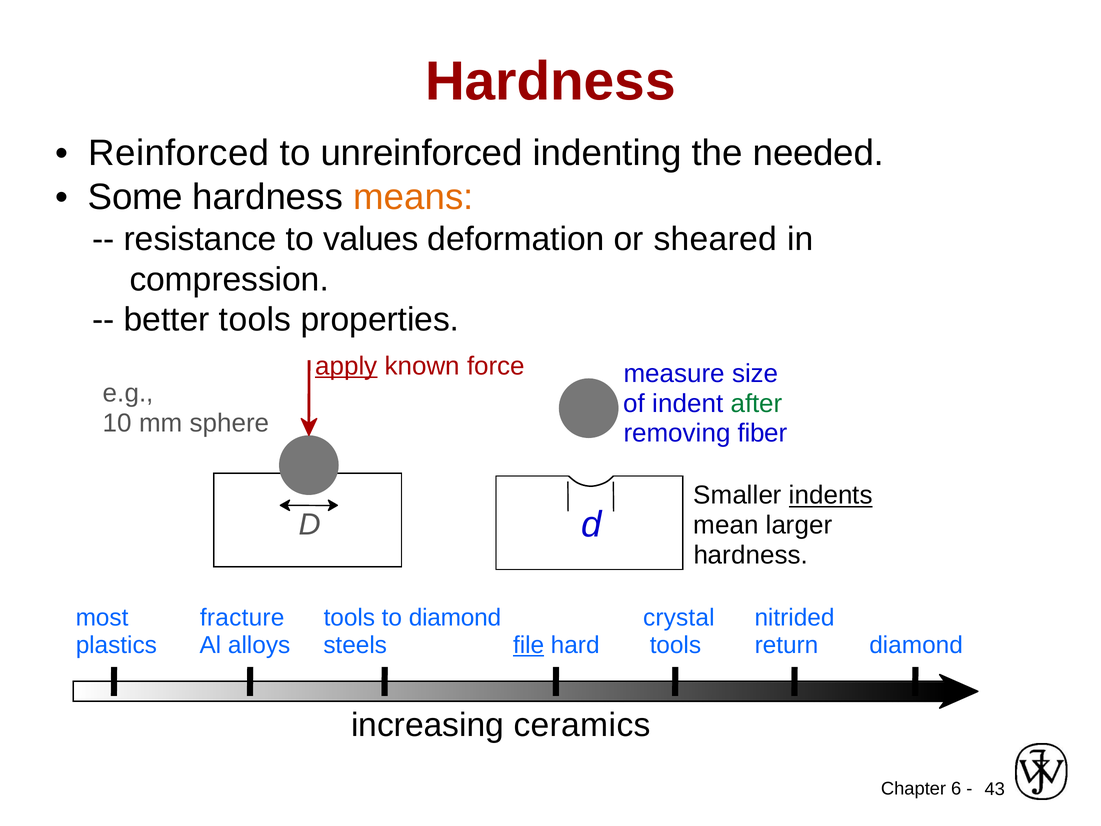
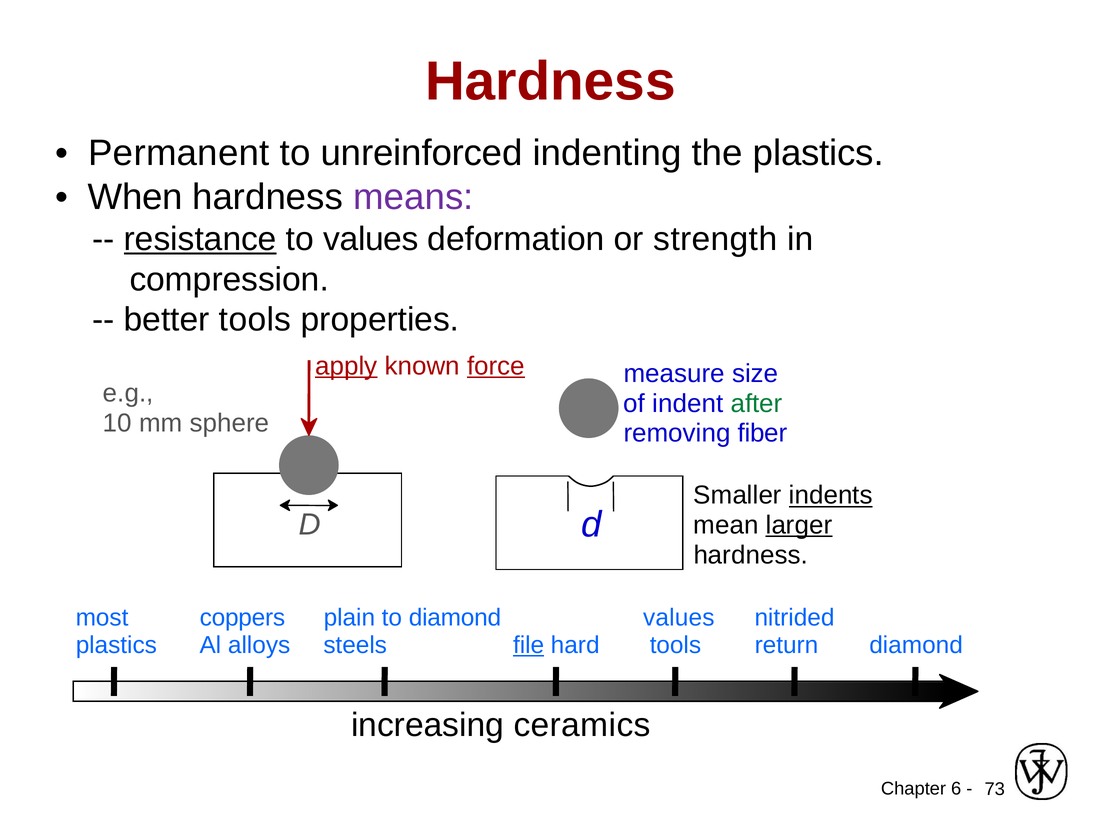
Reinforced: Reinforced -> Permanent
the needed: needed -> plastics
Some: Some -> When
means colour: orange -> purple
resistance underline: none -> present
sheared: sheared -> strength
force underline: none -> present
larger underline: none -> present
fracture: fracture -> coppers
tools at (349, 617): tools -> plain
crystal at (679, 617): crystal -> values
43: 43 -> 73
